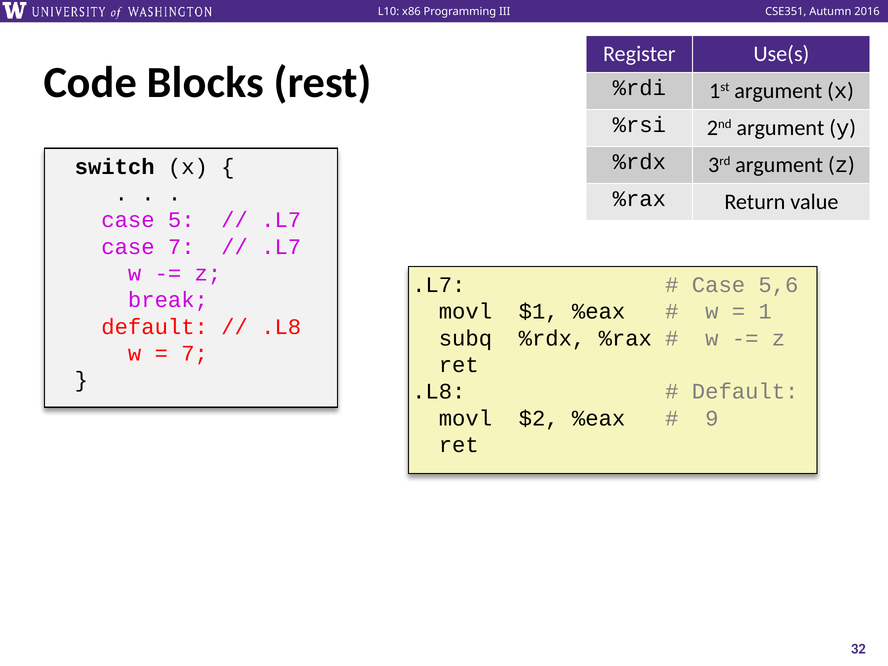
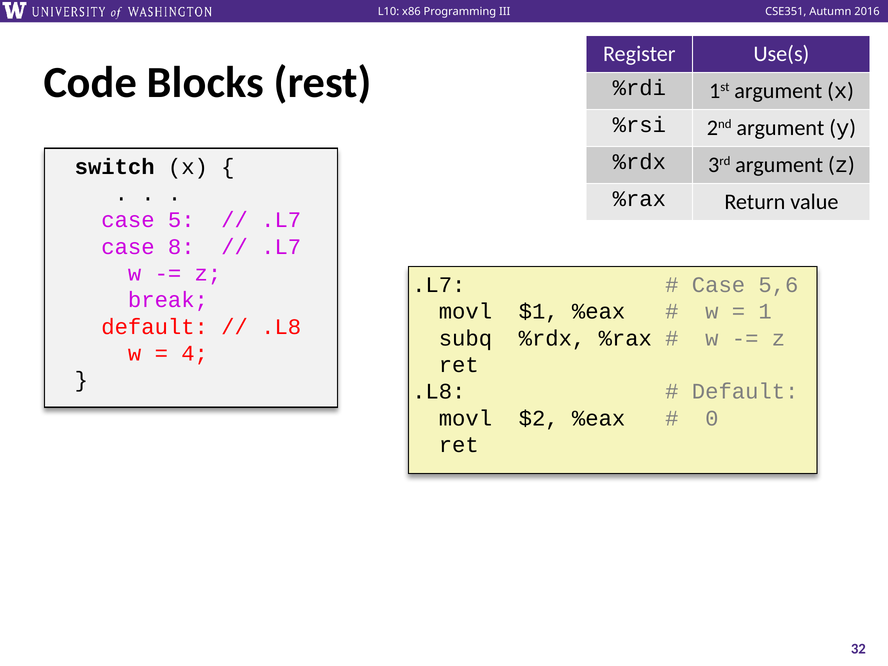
case 7: 7 -> 8
7 at (195, 353): 7 -> 4
9: 9 -> 0
